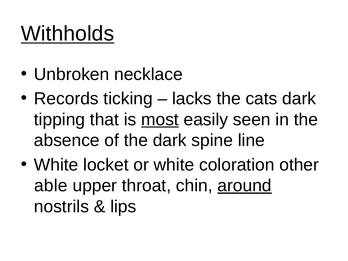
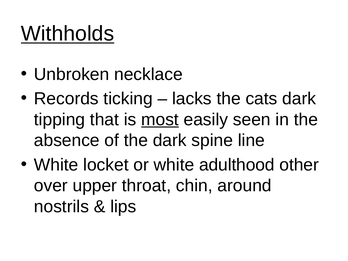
coloration: coloration -> adulthood
able: able -> over
around underline: present -> none
